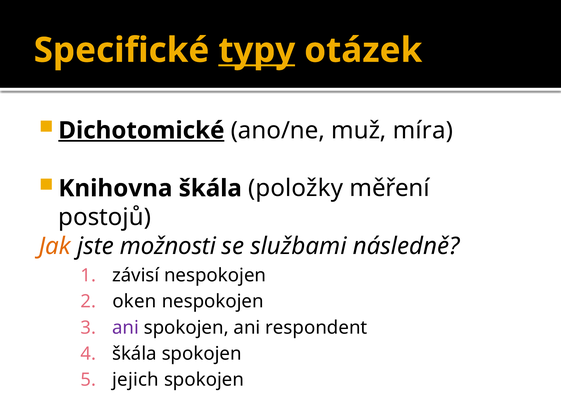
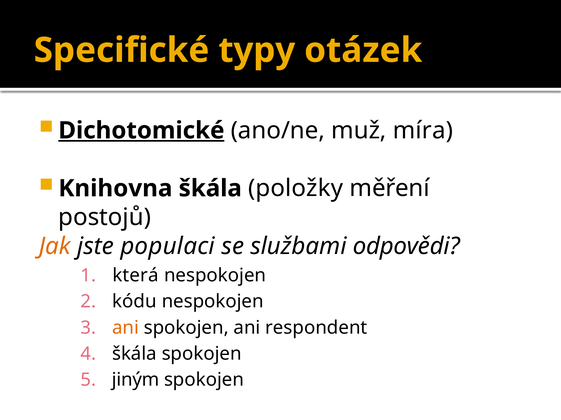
typy underline: present -> none
možnosti: možnosti -> populaci
následně: následně -> odpovědi
závisí: závisí -> která
oken: oken -> kódu
ani at (125, 328) colour: purple -> orange
jejich: jejich -> jiným
